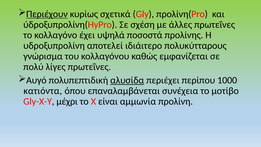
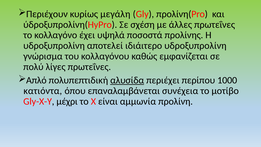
Περιέχουν underline: present -> none
σχετικά: σχετικά -> μεγάλη
ιδιάιτερο πολυκύτταρους: πολυκύτταρους -> υδροξυπρολίνη
Αυγό: Αυγό -> Απλό
